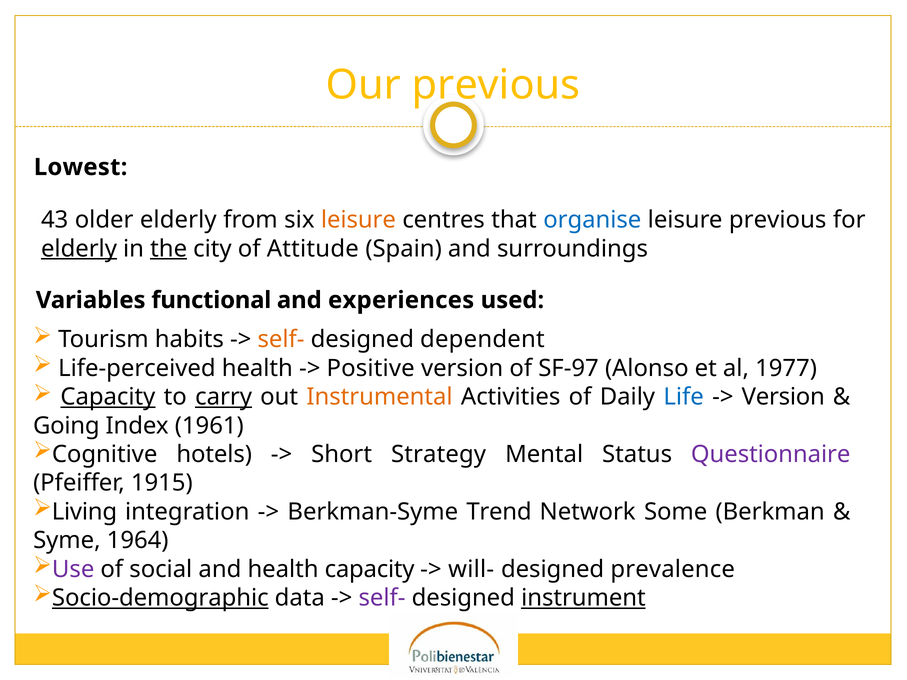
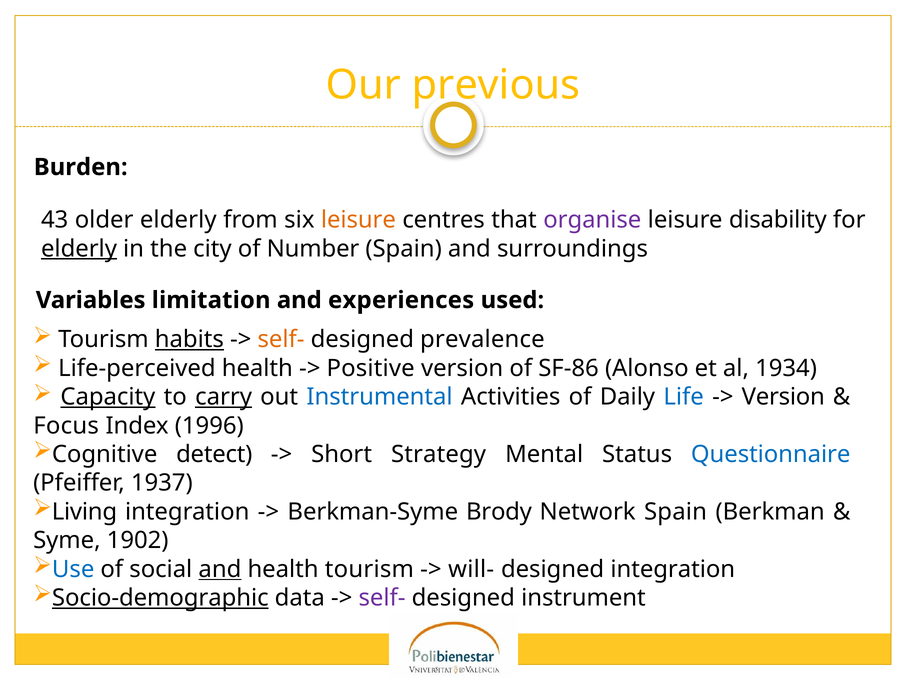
Lowest: Lowest -> Burden
organise colour: blue -> purple
leisure previous: previous -> disability
the underline: present -> none
Attitude: Attitude -> Number
functional: functional -> limitation
habits underline: none -> present
dependent: dependent -> prevalence
SF-97: SF-97 -> SF-86
1977: 1977 -> 1934
Instrumental colour: orange -> blue
Going: Going -> Focus
1961: 1961 -> 1996
hotels: hotels -> detect
Questionnaire colour: purple -> blue
1915: 1915 -> 1937
Trend: Trend -> Brody
Network Some: Some -> Spain
1964: 1964 -> 1902
Use colour: purple -> blue
and at (220, 569) underline: none -> present
health capacity: capacity -> tourism
designed prevalence: prevalence -> integration
instrument underline: present -> none
